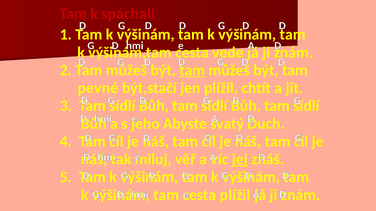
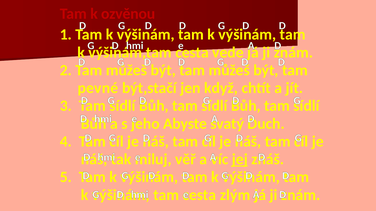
spáchali: spáchali -> ozvěnou
tam at (192, 70) underline: present -> none
jen plížil: plížil -> když
plížil at (235, 195): plížil -> zlým
